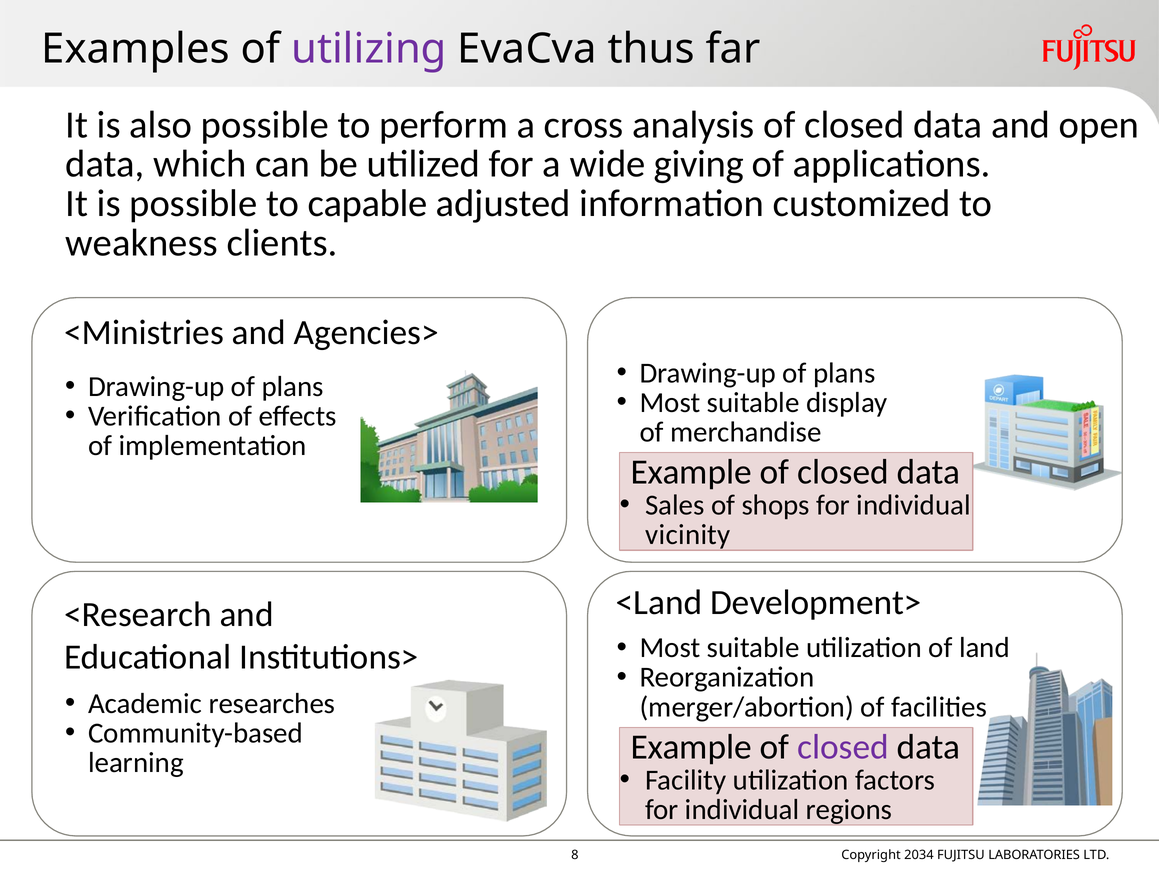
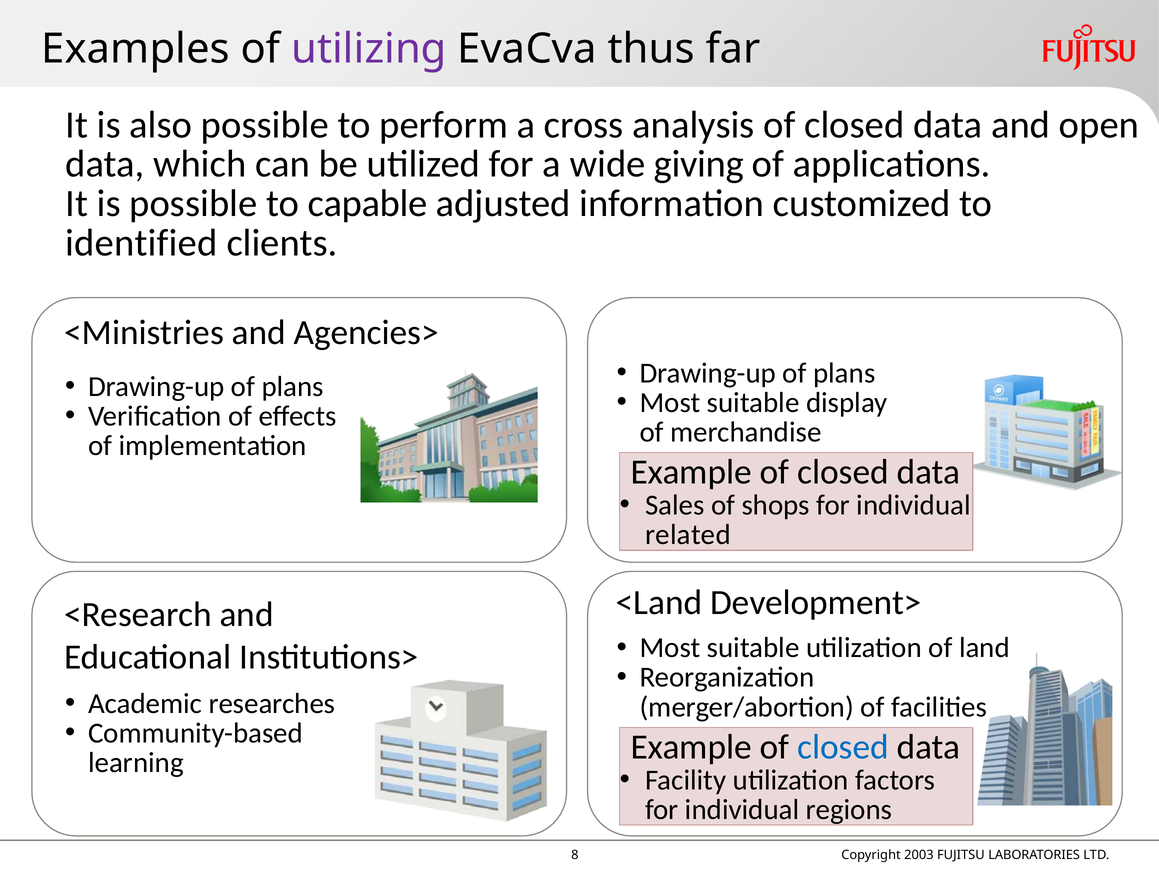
weakness: weakness -> identified
vicinity: vicinity -> related
closed at (843, 747) colour: purple -> blue
2034: 2034 -> 2003
